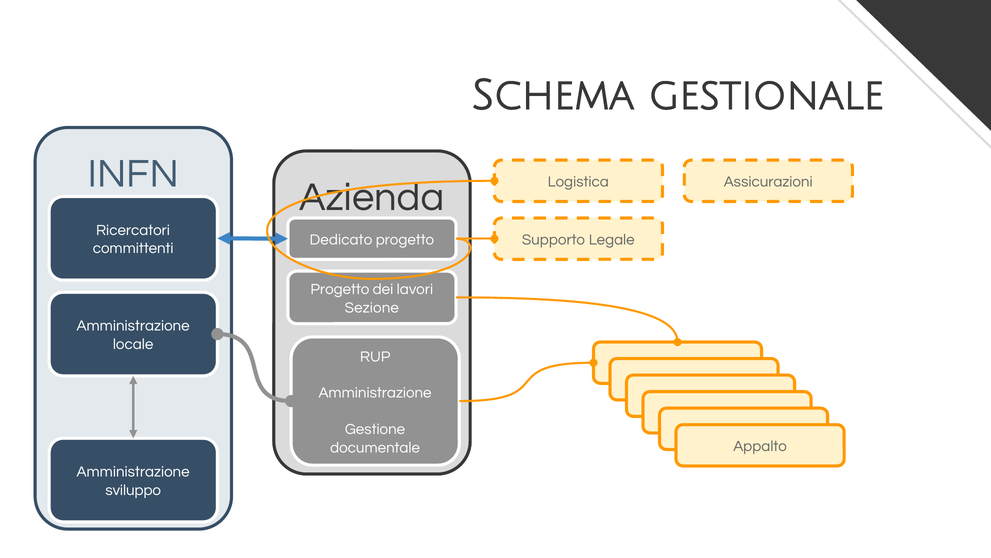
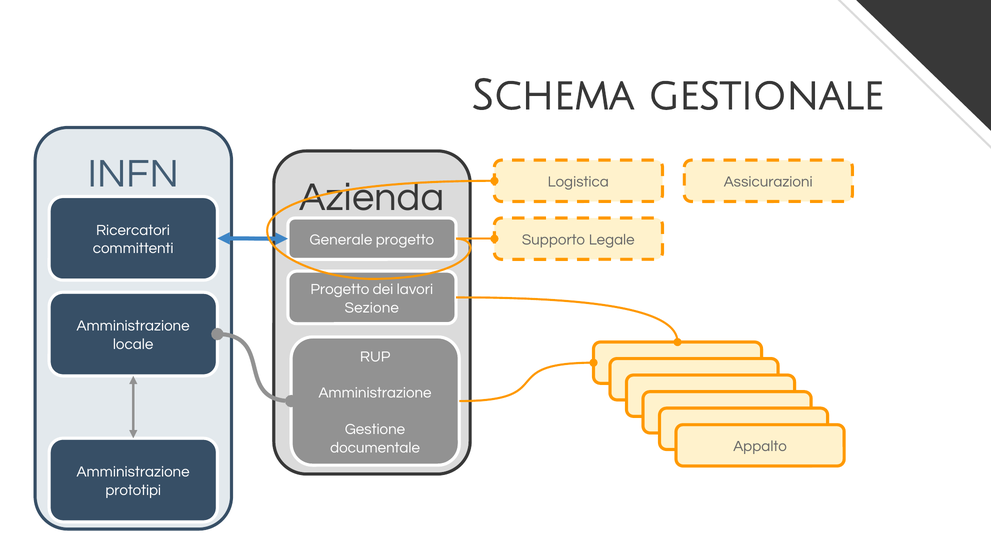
Dedicato: Dedicato -> Generale
sviluppo: sviluppo -> prototipi
